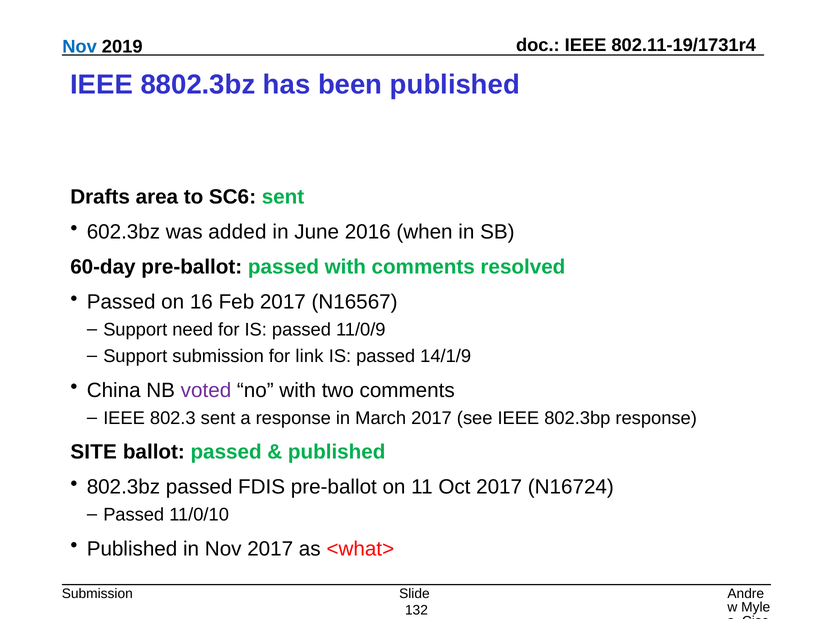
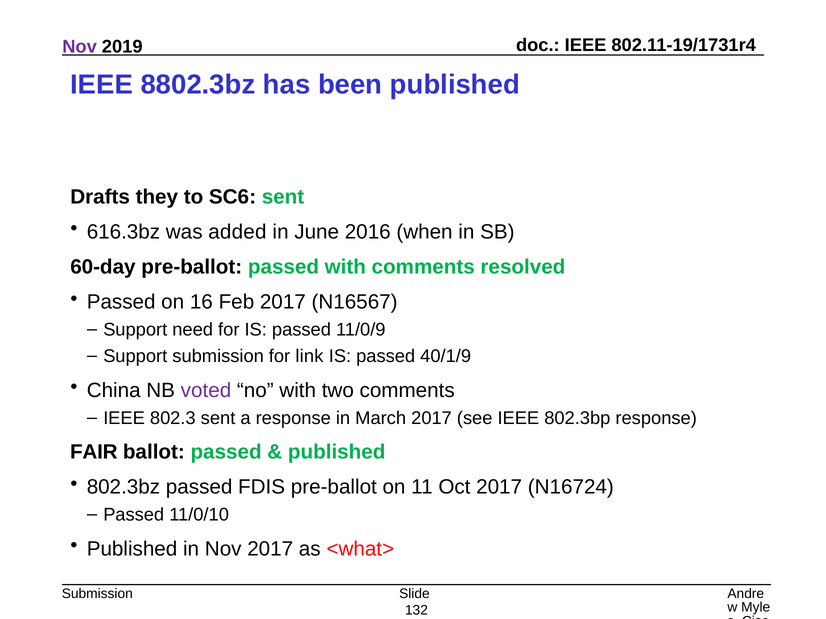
Nov at (80, 47) colour: blue -> purple
area: area -> they
602.3bz: 602.3bz -> 616.3bz
14/1/9: 14/1/9 -> 40/1/9
SITE: SITE -> FAIR
